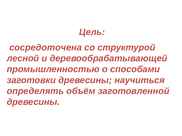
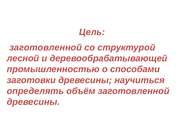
сосредоточена at (46, 48): сосредоточена -> заготовленной
